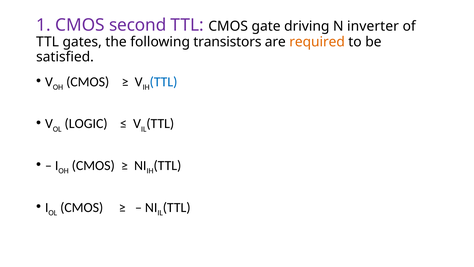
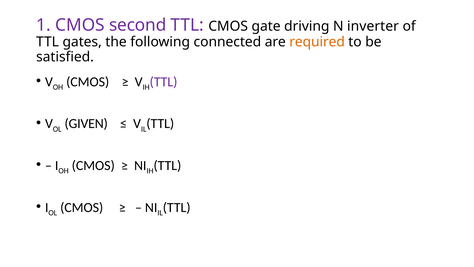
transistors: transistors -> connected
TTL at (164, 82) colour: blue -> purple
LOGIC: LOGIC -> GIVEN
